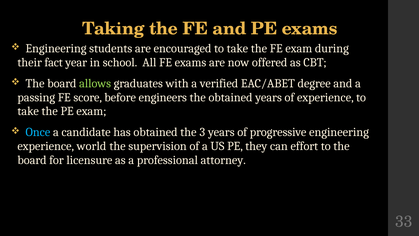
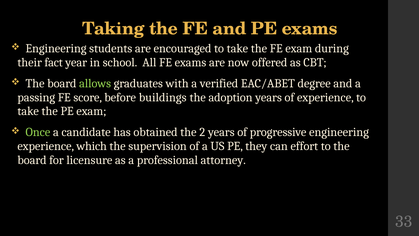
engineers: engineers -> buildings
the obtained: obtained -> adoption
Once colour: light blue -> light green
3: 3 -> 2
world: world -> which
